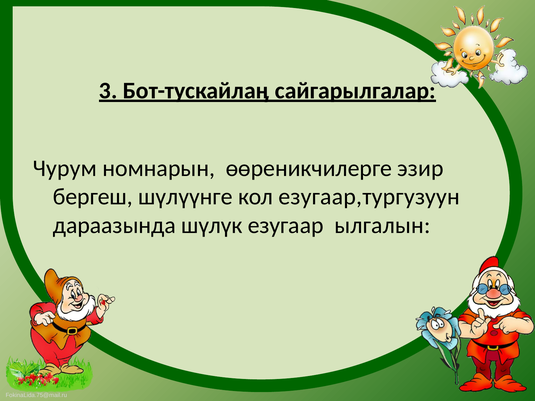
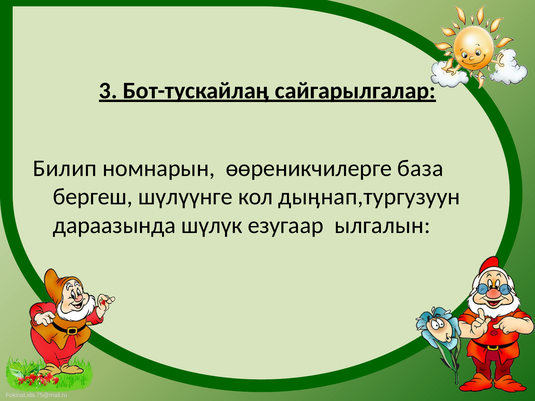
Чурум: Чурум -> Билип
эзир: эзир -> база
езугаар,тургузуун: езугаар,тургузуун -> дыӊнап,тургузуун
